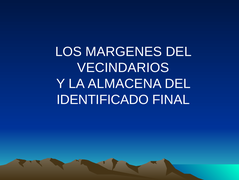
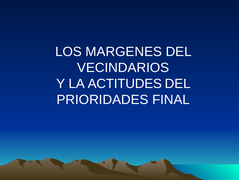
ALMACENA: ALMACENA -> ACTITUDES
IDENTIFICADO: IDENTIFICADO -> PRIORIDADES
